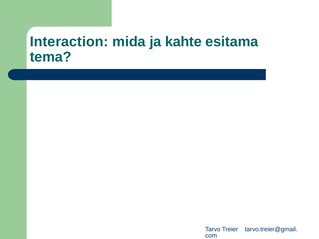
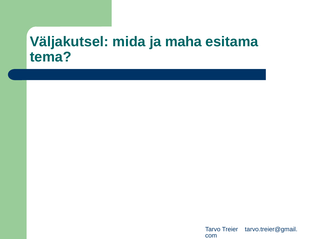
Interaction: Interaction -> Väljakutsel
kahte: kahte -> maha
